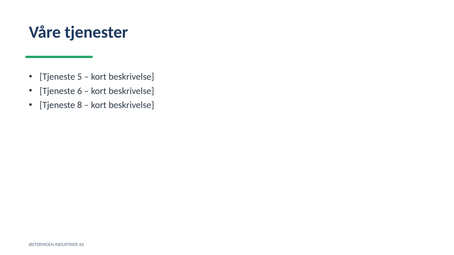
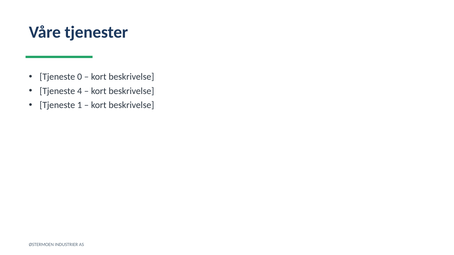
5: 5 -> 0
6: 6 -> 4
8: 8 -> 1
